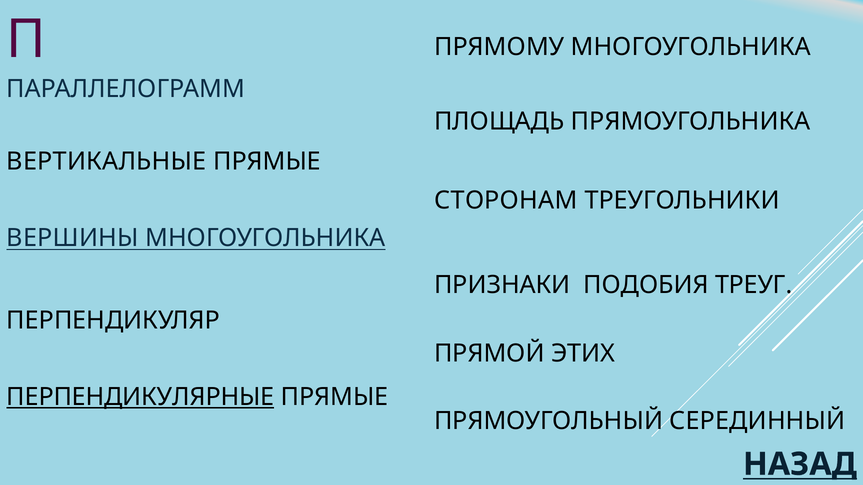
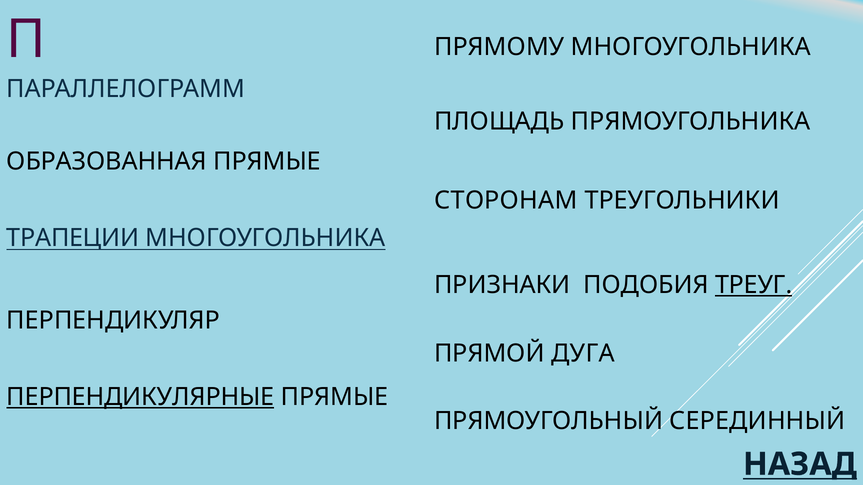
ВЕРТИКАЛЬНЫЕ: ВЕРТИКАЛЬНЫЕ -> ОБРАЗОВАННАЯ
ВЕРШИНЫ: ВЕРШИНЫ -> ТРАПЕЦИИ
ТРЕУГ underline: none -> present
ЭТИХ: ЭТИХ -> ДУГА
